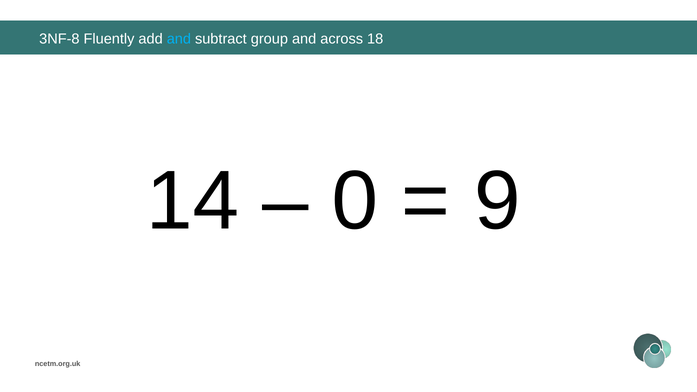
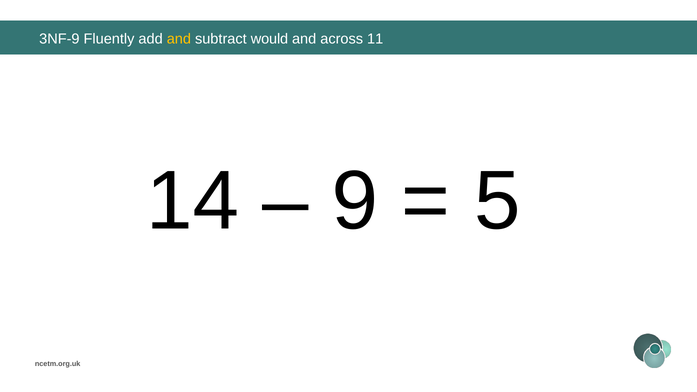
3NF-8: 3NF-8 -> 3NF-9
and at (179, 39) colour: light blue -> yellow
group: group -> would
18: 18 -> 11
0: 0 -> 9
9: 9 -> 5
